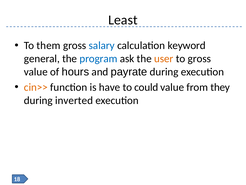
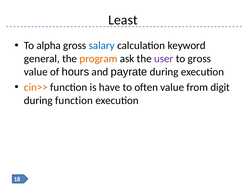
them: them -> alpha
program colour: blue -> orange
user colour: orange -> purple
could: could -> often
they: they -> digit
during inverted: inverted -> function
